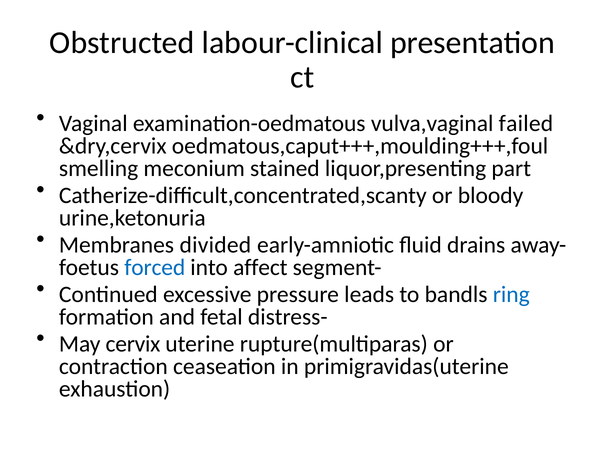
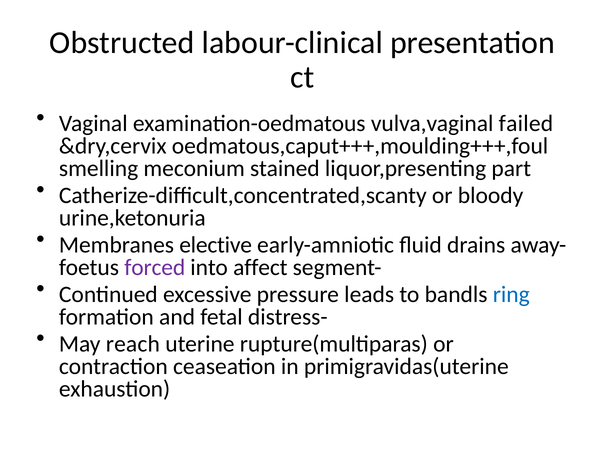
divided: divided -> elective
forced colour: blue -> purple
cervix: cervix -> reach
